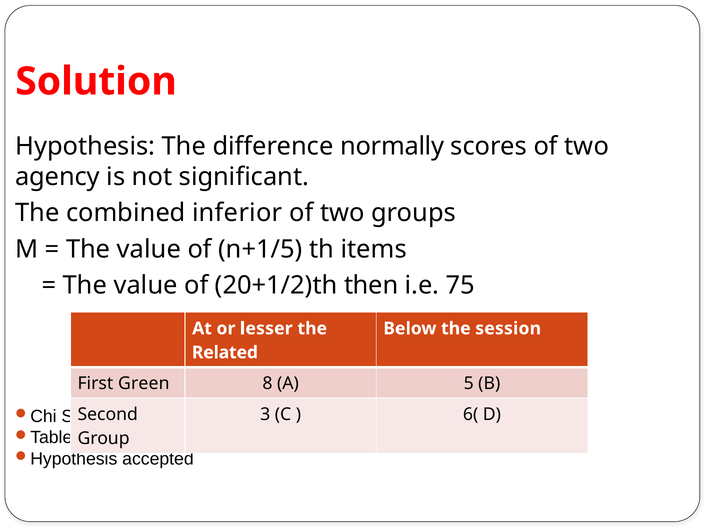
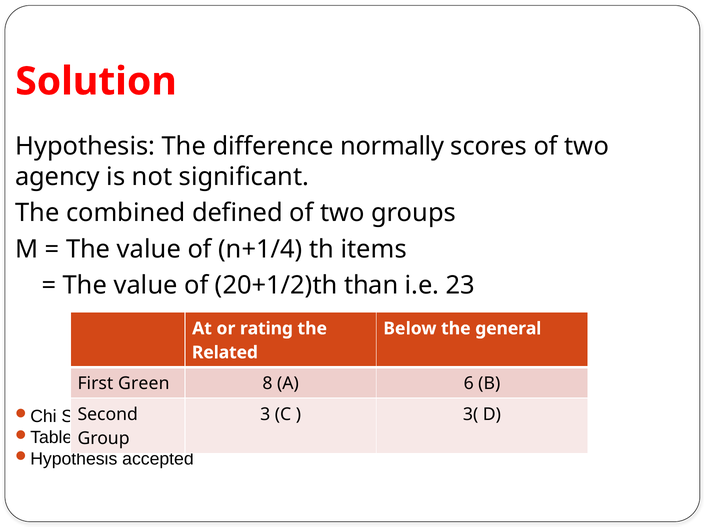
inferior: inferior -> defined
n+1/5: n+1/5 -> n+1/4
then: then -> than
75: 75 -> 23
lesser: lesser -> rating
session: session -> general
5: 5 -> 6
6(: 6( -> 3(
